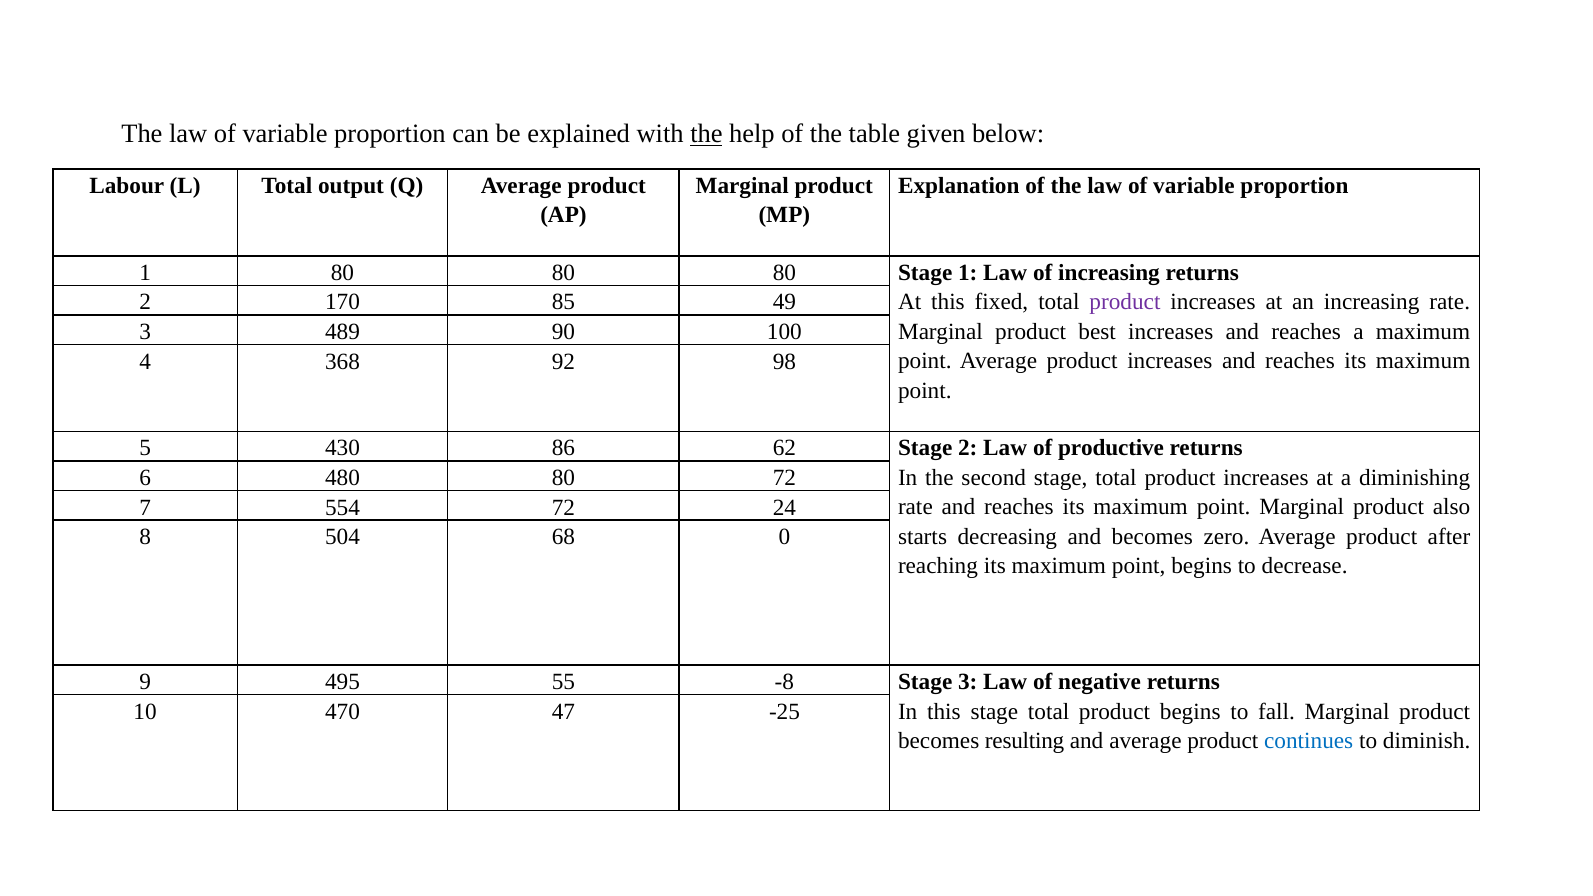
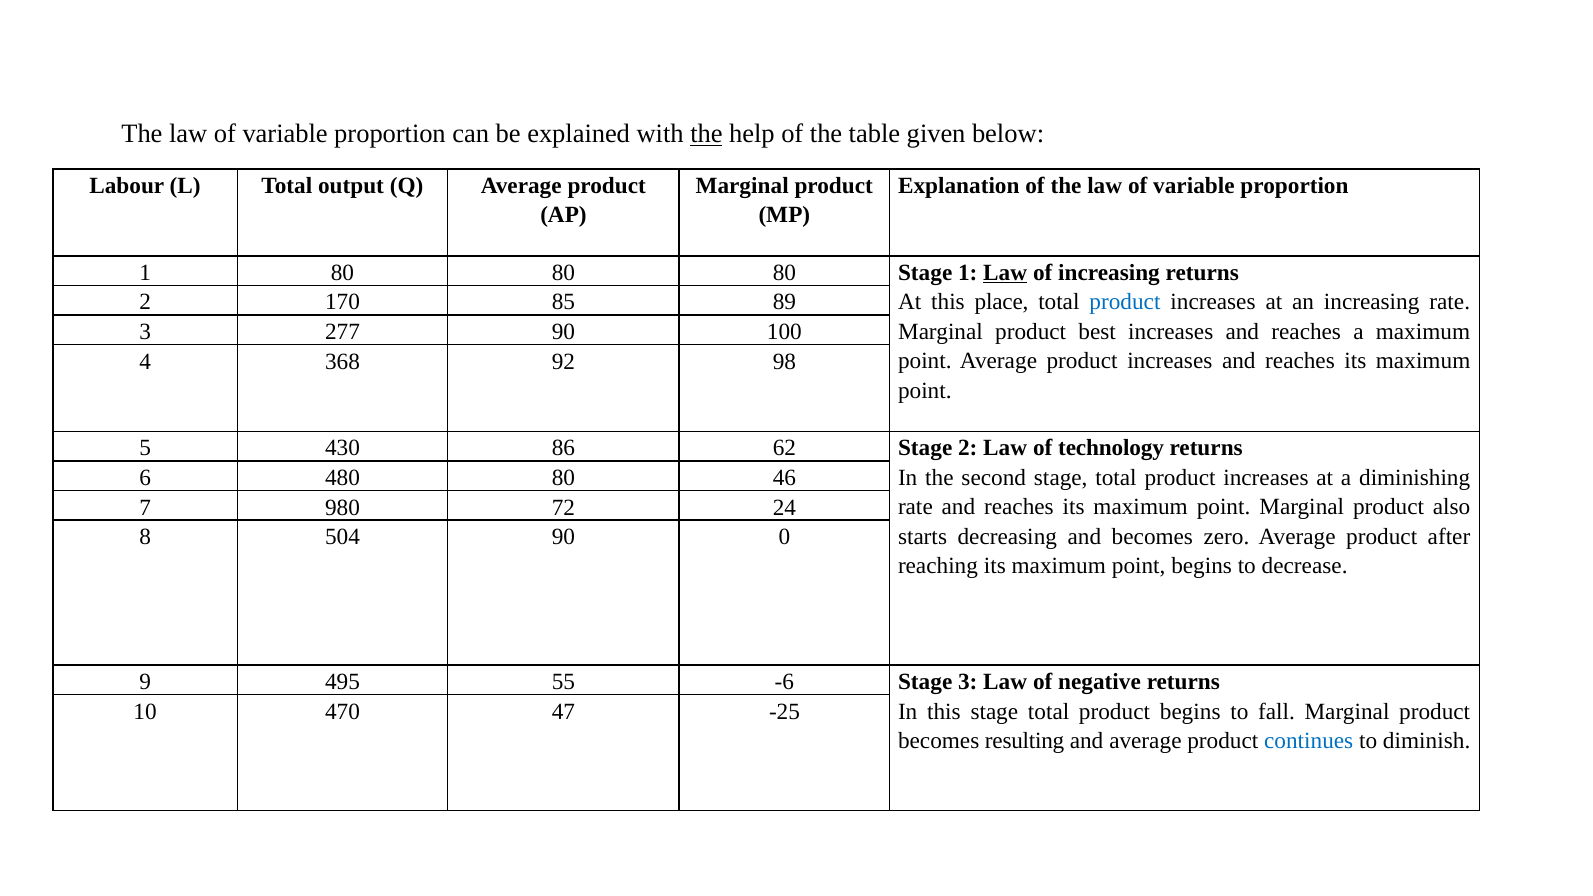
Law at (1005, 273) underline: none -> present
49: 49 -> 89
fixed: fixed -> place
product at (1125, 302) colour: purple -> blue
489: 489 -> 277
productive: productive -> technology
80 72: 72 -> 46
554: 554 -> 980
504 68: 68 -> 90
-8: -8 -> -6
